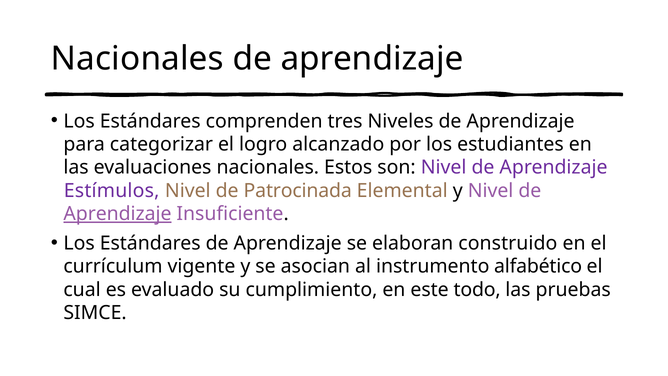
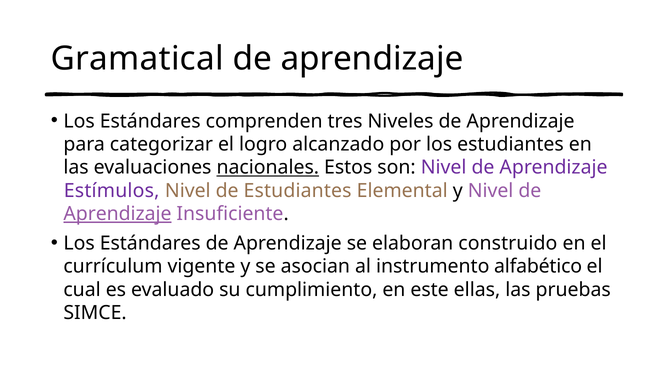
Nacionales at (137, 59): Nacionales -> Gramatical
nacionales at (268, 167) underline: none -> present
de Patrocinada: Patrocinada -> Estudiantes
todo: todo -> ellas
